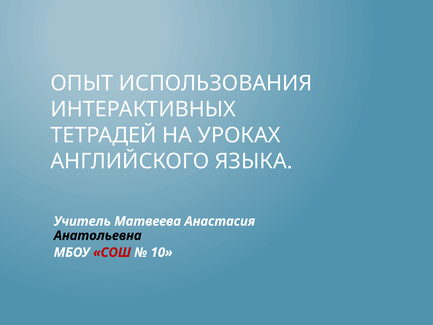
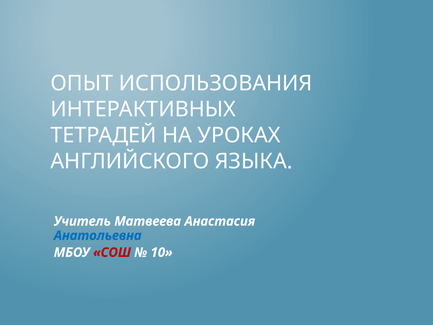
Анатольевна colour: black -> blue
